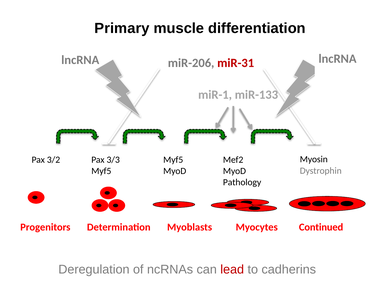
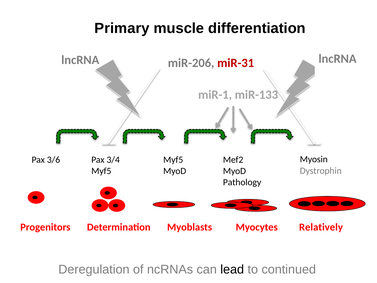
3/2: 3/2 -> 3/6
3/3: 3/3 -> 3/4
Continued: Continued -> Relatively
lead colour: red -> black
cadherins: cadherins -> continued
